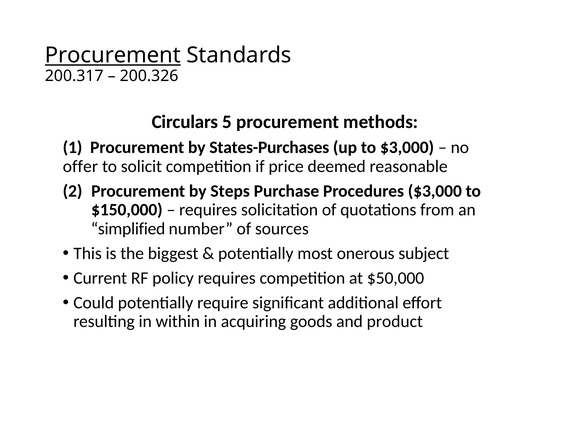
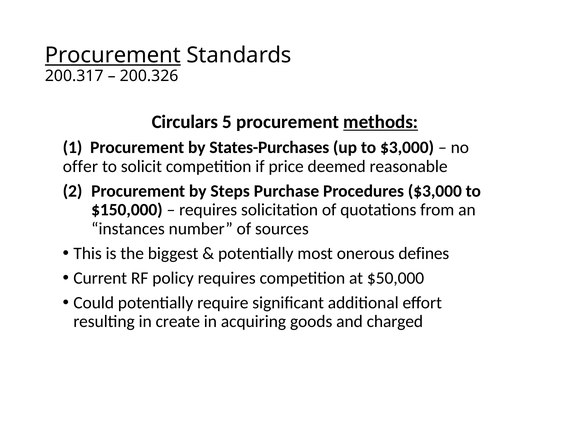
methods underline: none -> present
simplified: simplified -> instances
subject: subject -> defines
within: within -> create
product: product -> charged
